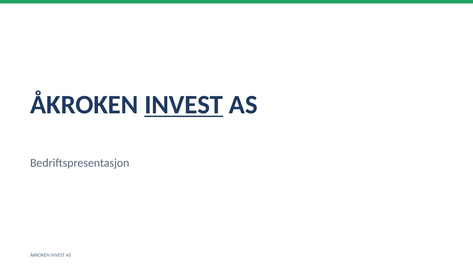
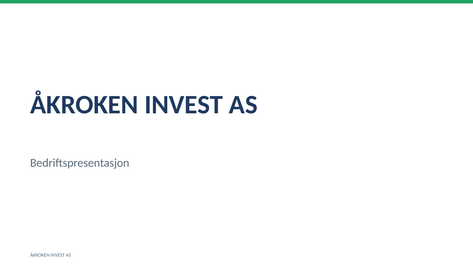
INVEST at (184, 105) underline: present -> none
